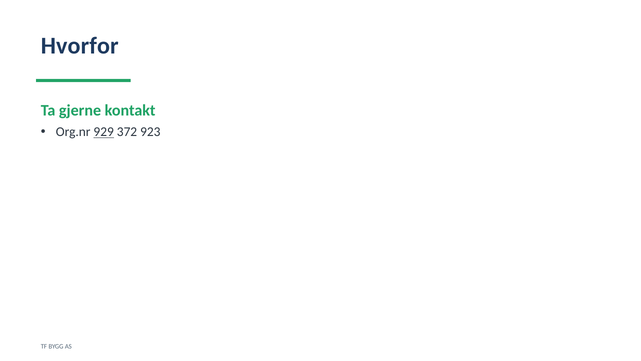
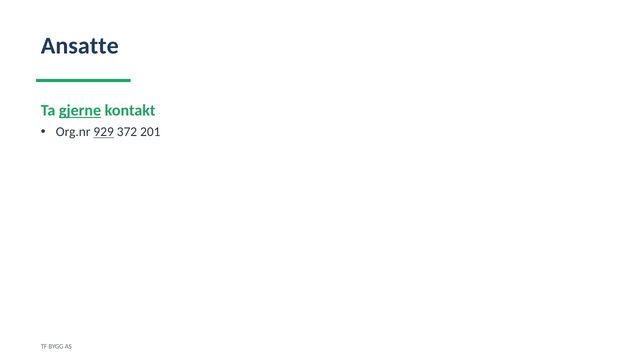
Hvorfor: Hvorfor -> Ansatte
gjerne underline: none -> present
923: 923 -> 201
